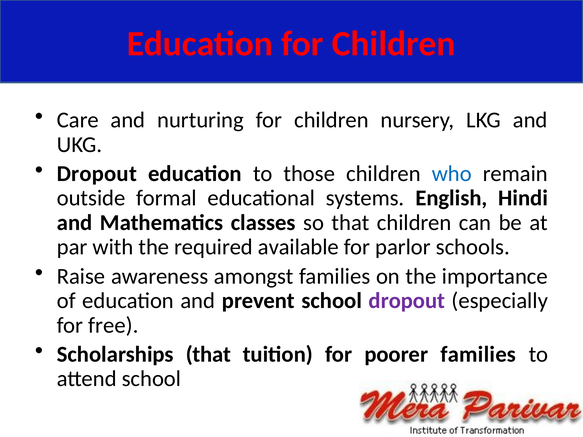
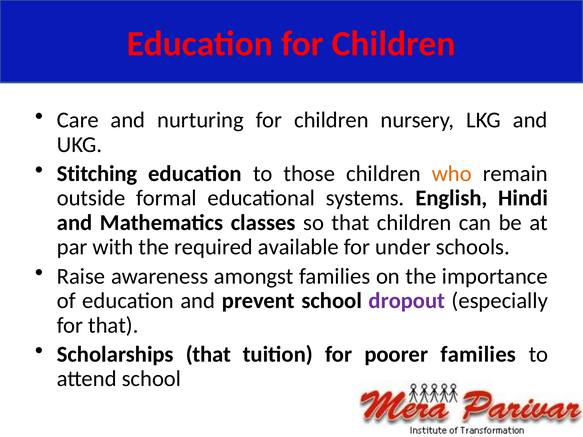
Dropout at (97, 174): Dropout -> Stitching
who colour: blue -> orange
parlor: parlor -> under
for free: free -> that
